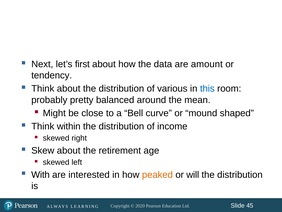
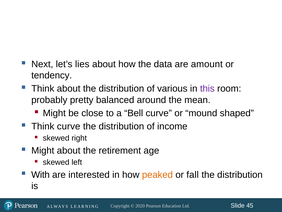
first: first -> lies
this colour: blue -> purple
Think within: within -> curve
Skew at (43, 150): Skew -> Might
will: will -> fall
